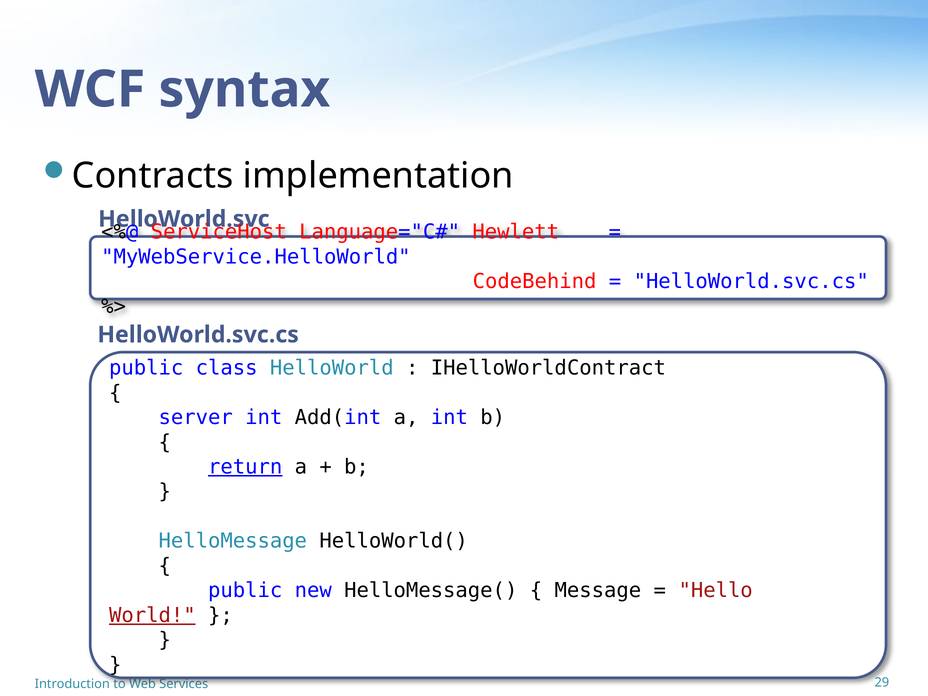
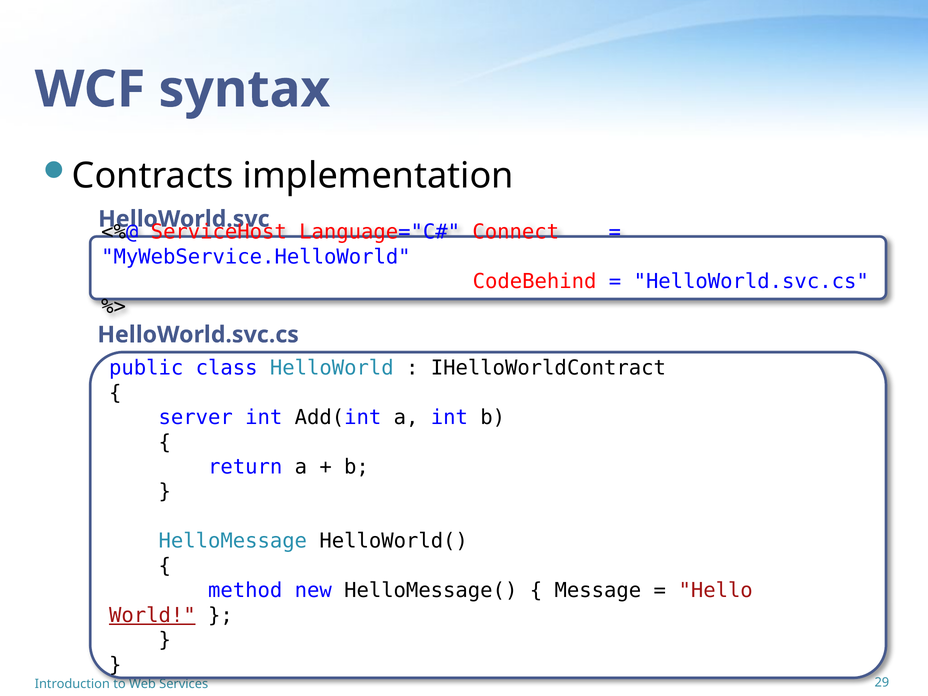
Hewlett: Hewlett -> Connect
return underline: present -> none
public at (245, 591): public -> method
